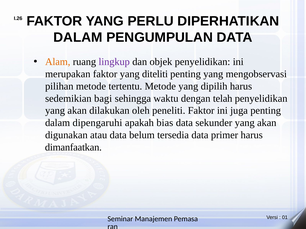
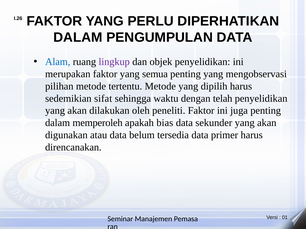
Alam colour: orange -> blue
diteliti: diteliti -> semua
bagi: bagi -> sifat
dipengaruhi: dipengaruhi -> memperoleh
dimanfaatkan: dimanfaatkan -> direncanakan
